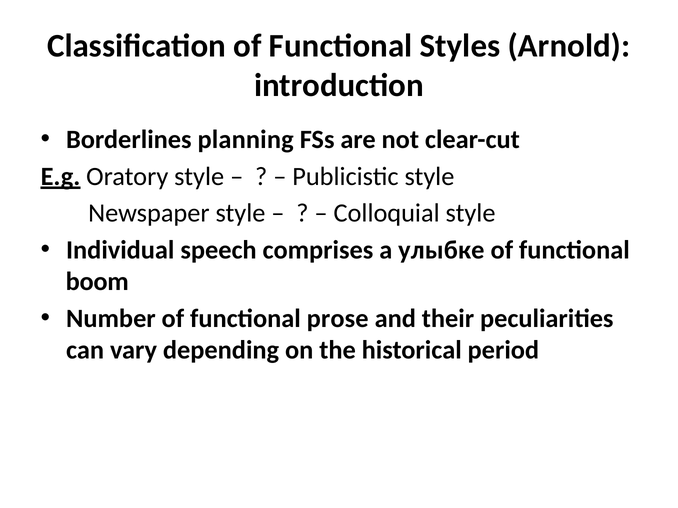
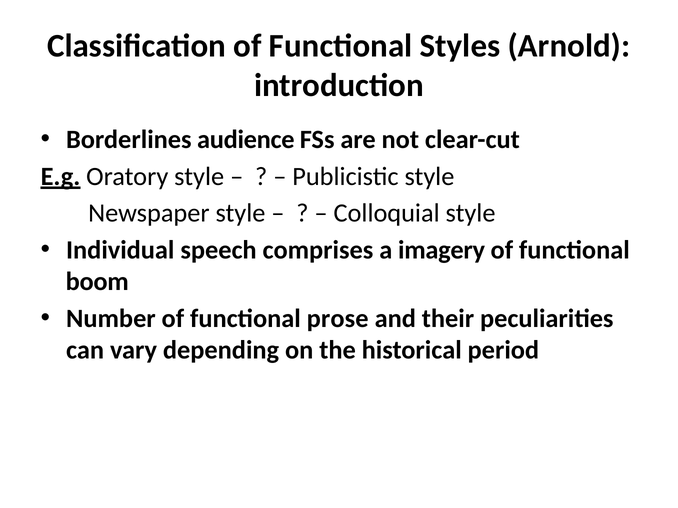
planning: planning -> audience
улыбке: улыбке -> imagery
